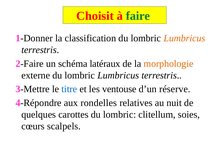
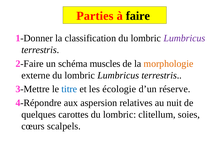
Choisit: Choisit -> Parties
faire colour: green -> black
Lumbricus at (184, 38) colour: orange -> purple
latéraux: latéraux -> muscles
ventouse: ventouse -> écologie
rondelles: rondelles -> aspersion
